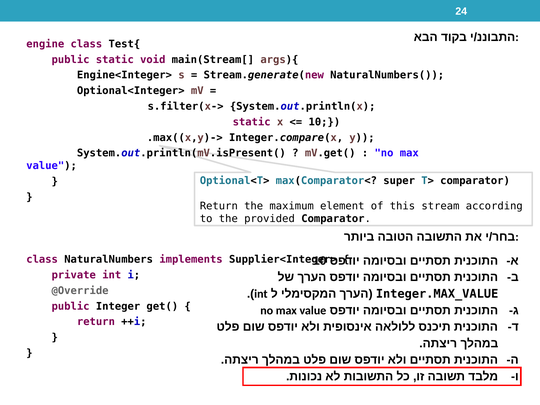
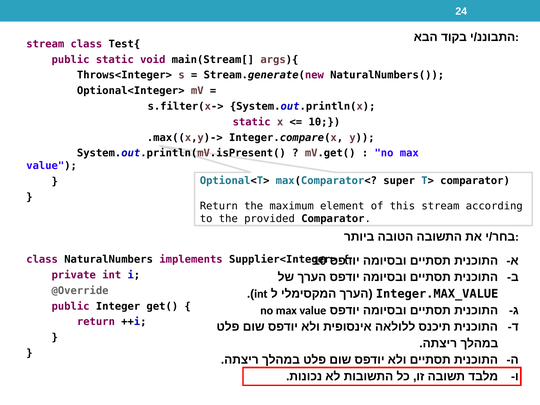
engine at (45, 44): engine -> stream
Engine<Integer>: Engine<Integer> -> Throws<Integer>
